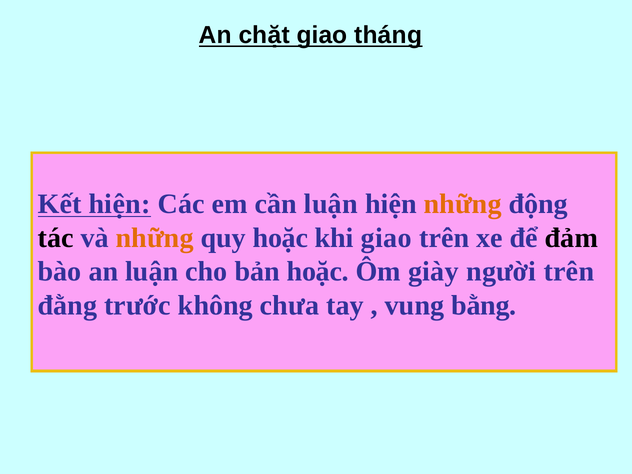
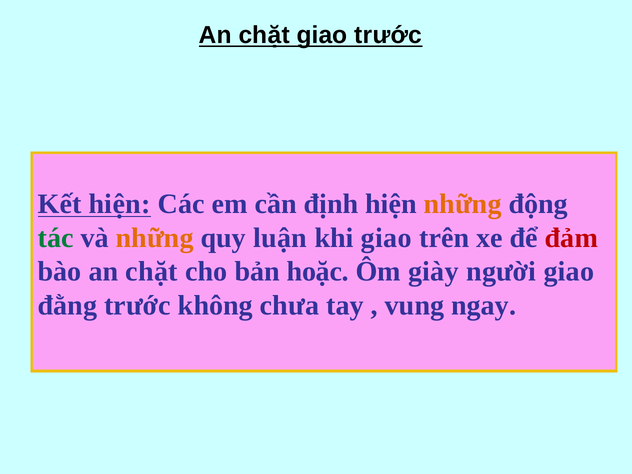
giao tháng: tháng -> trước
cần luận: luận -> định
tác colour: black -> green
quy hoặc: hoặc -> luận
đảm colour: black -> red
bào an luận: luận -> chặt
người trên: trên -> giao
bằng: bằng -> ngay
